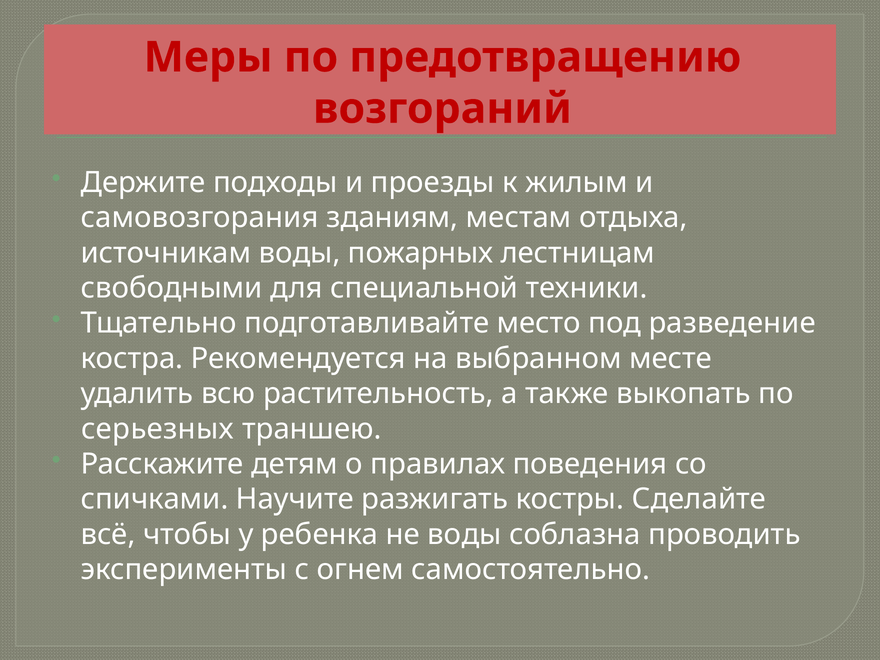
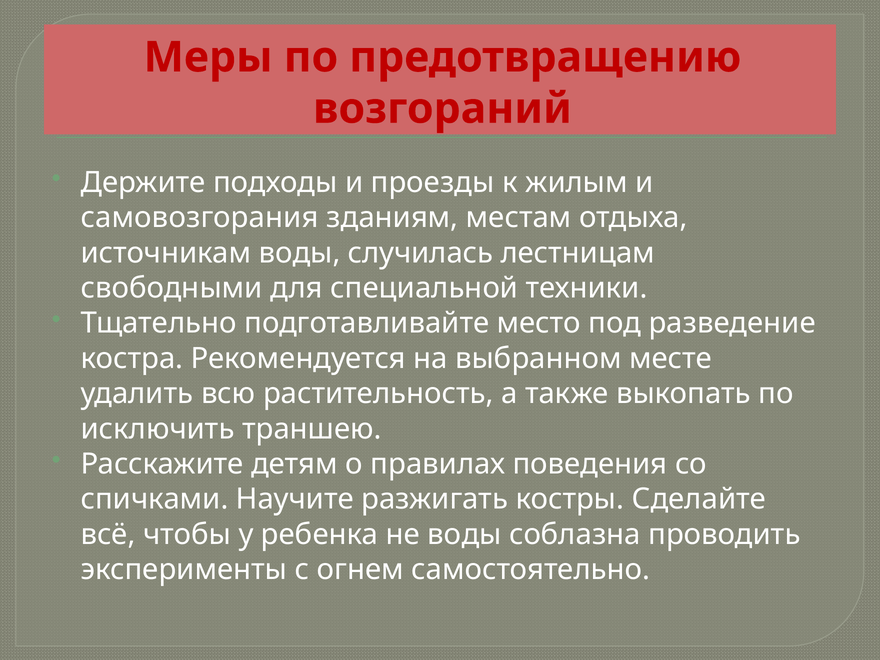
пожарных: пожарных -> случилась
серьезных: серьезных -> исключить
